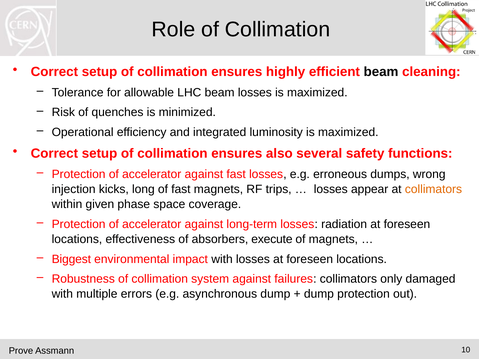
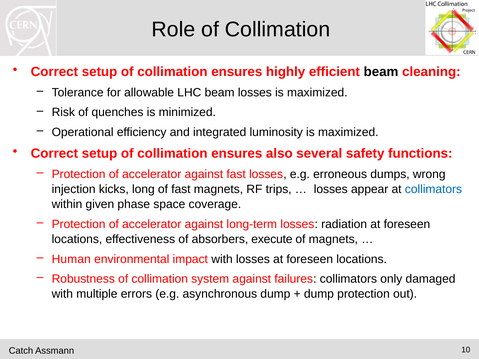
collimators at (433, 189) colour: orange -> blue
Biggest: Biggest -> Human
Prove: Prove -> Catch
